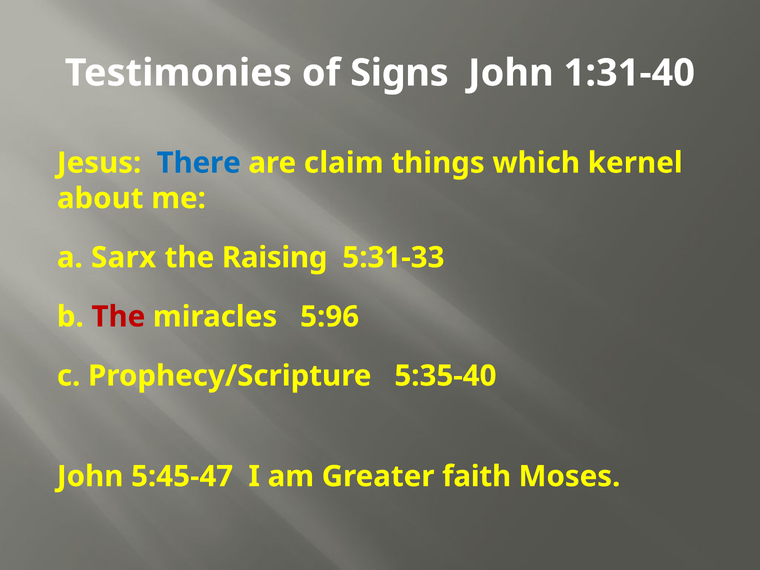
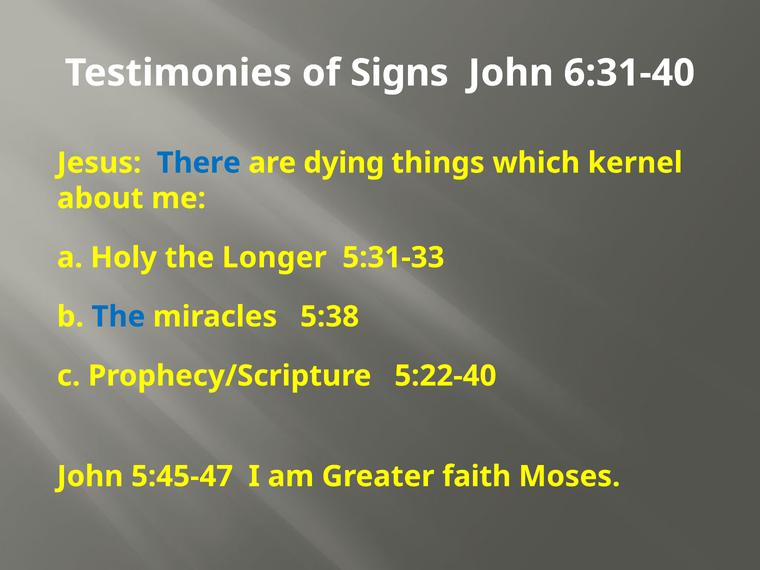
1:31-40: 1:31-40 -> 6:31-40
claim: claim -> dying
Sarx: Sarx -> Holy
Raising: Raising -> Longer
The at (118, 317) colour: red -> blue
5:96: 5:96 -> 5:38
5:35-40: 5:35-40 -> 5:22-40
